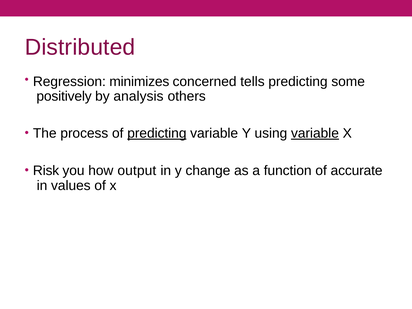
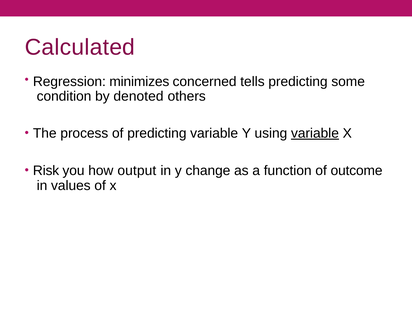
Distributed: Distributed -> Calculated
positively: positively -> condition
analysis: analysis -> denoted
predicting at (157, 133) underline: present -> none
accurate: accurate -> outcome
